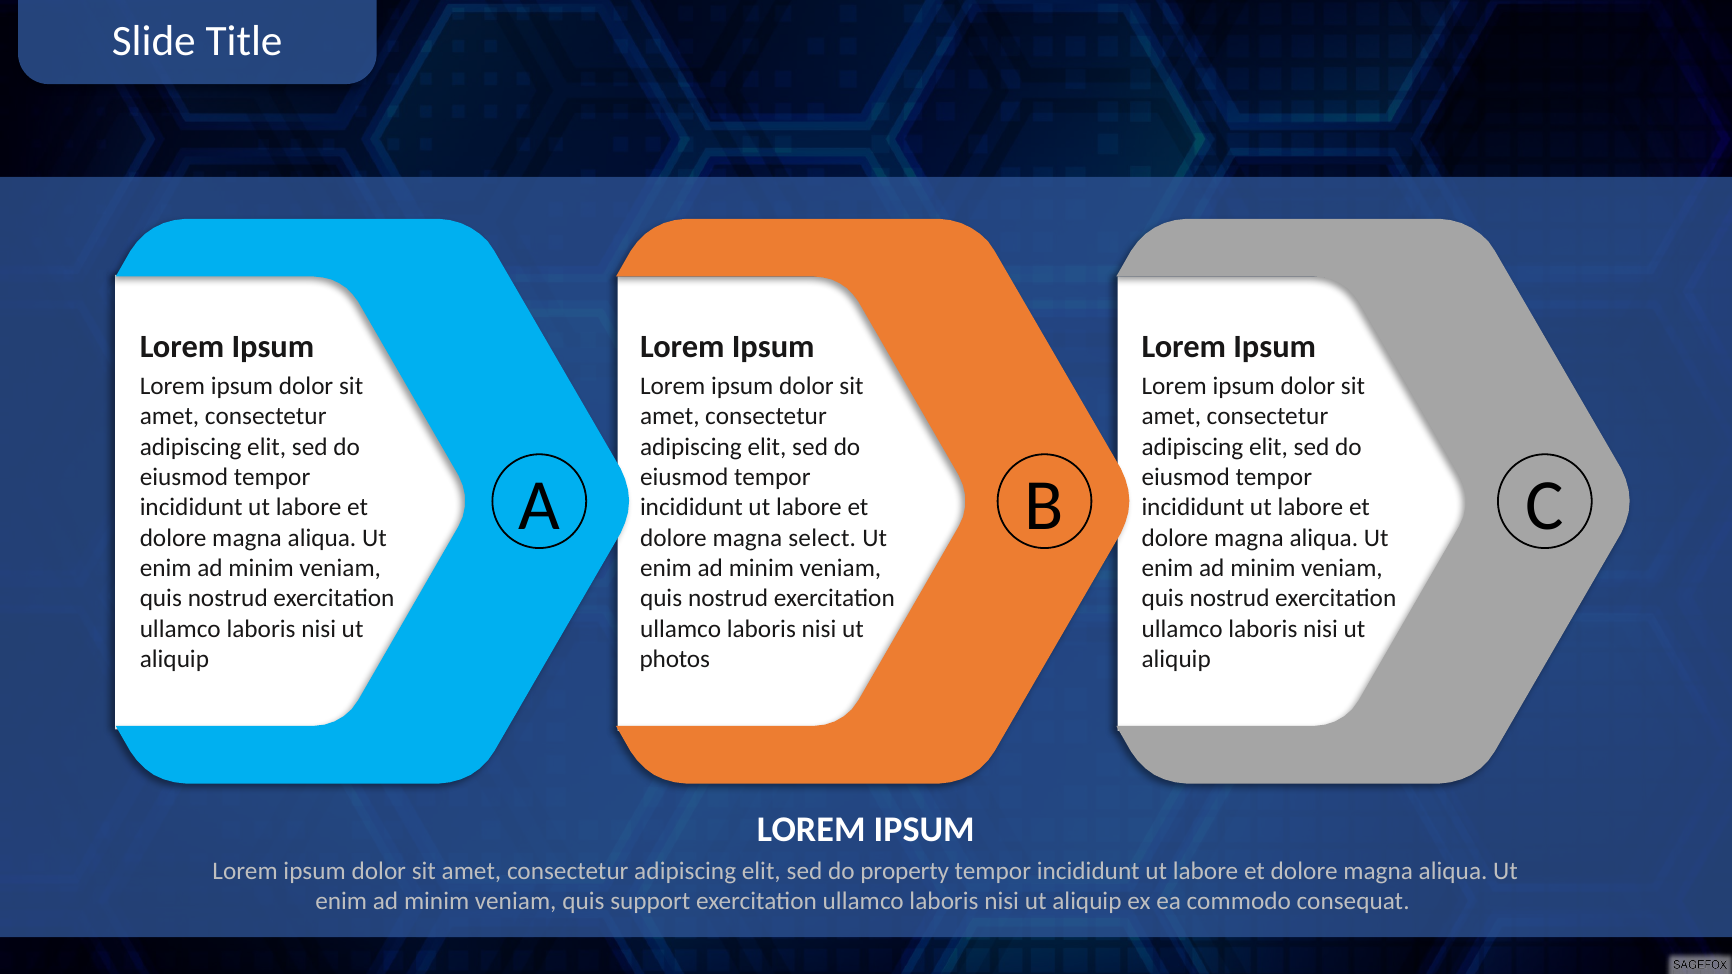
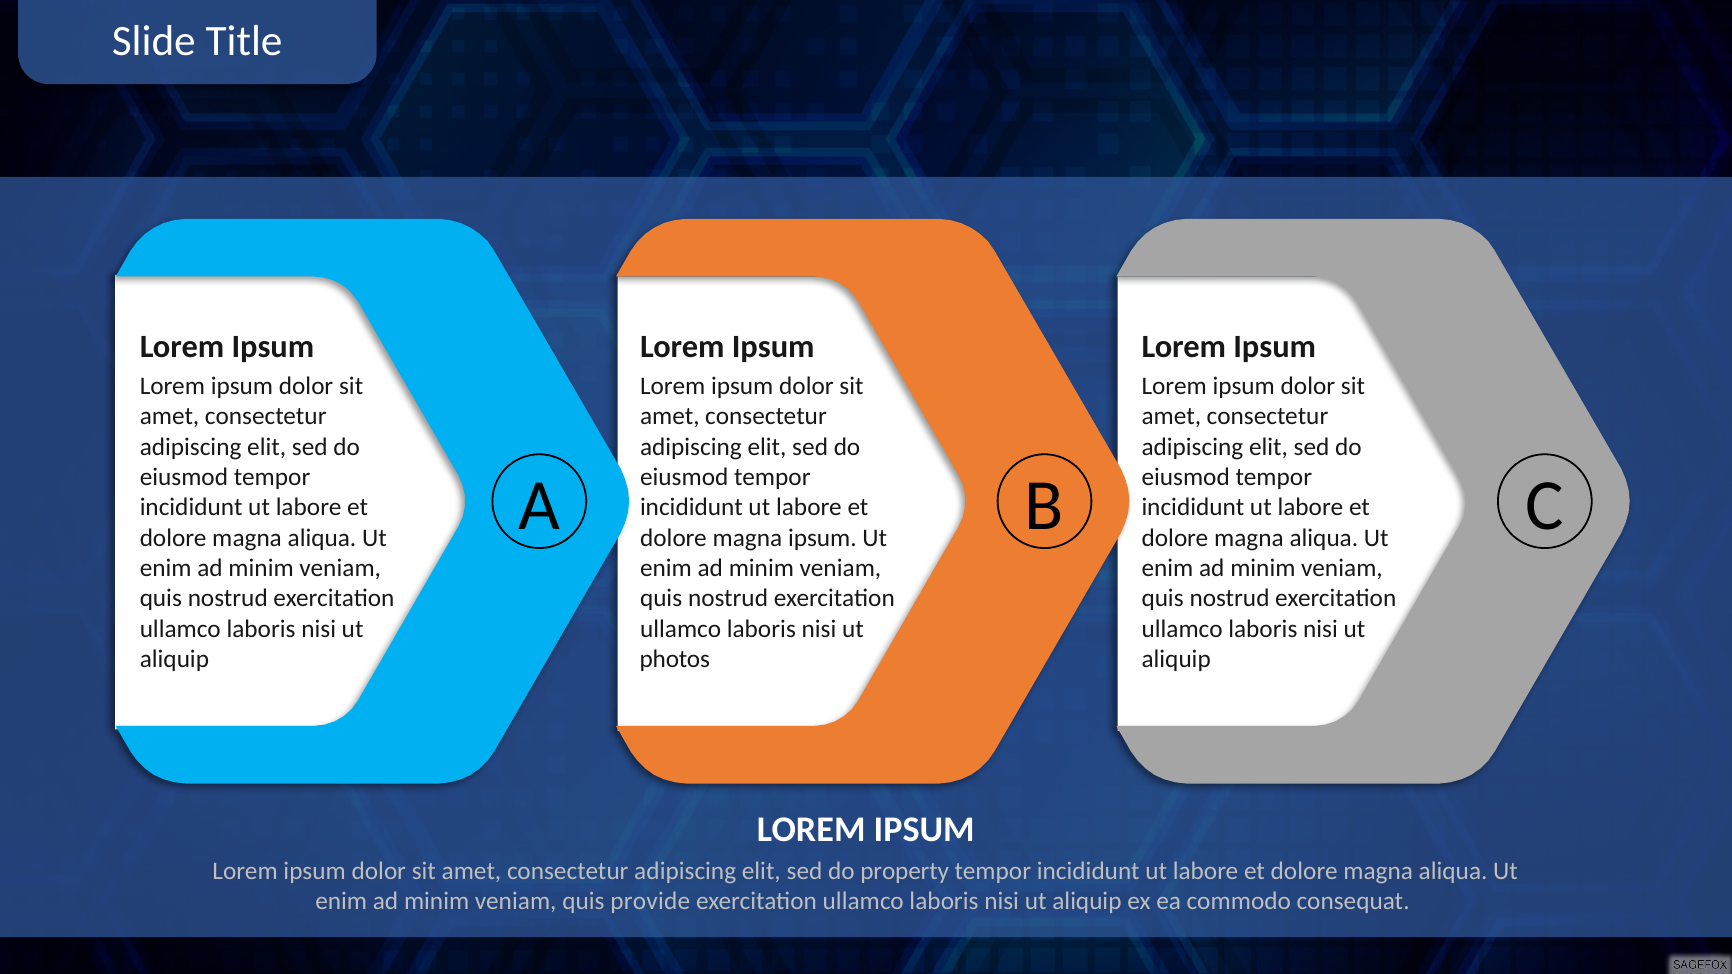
magna select: select -> ipsum
support: support -> provide
